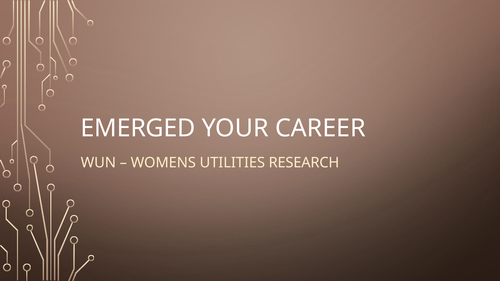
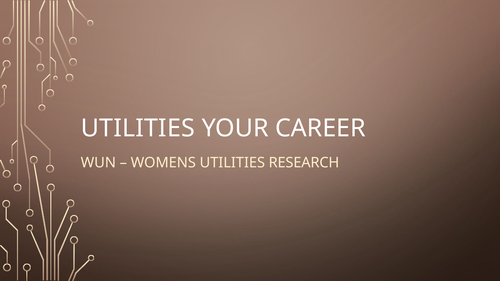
EMERGED at (138, 128): EMERGED -> UTILITIES
